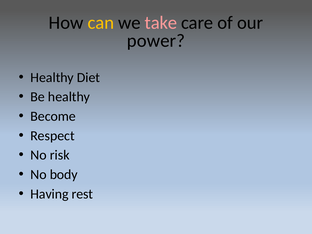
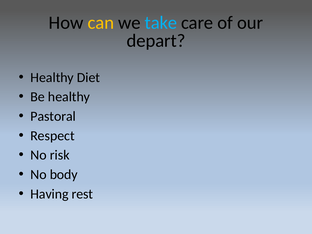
take colour: pink -> light blue
power: power -> depart
Become: Become -> Pastoral
